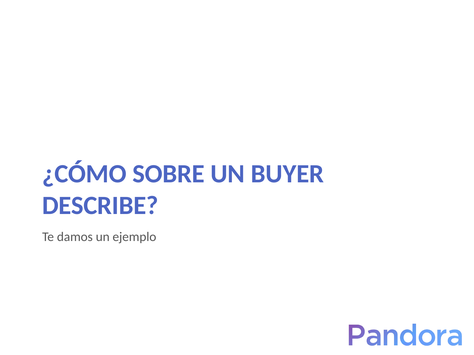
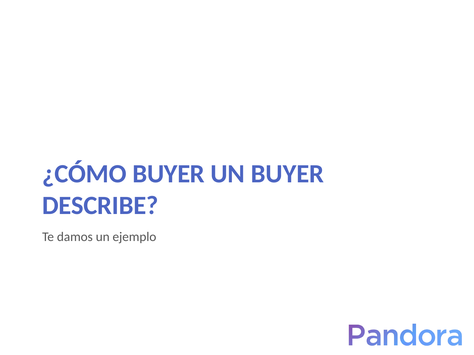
¿CÓMO SOBRE: SOBRE -> BUYER
